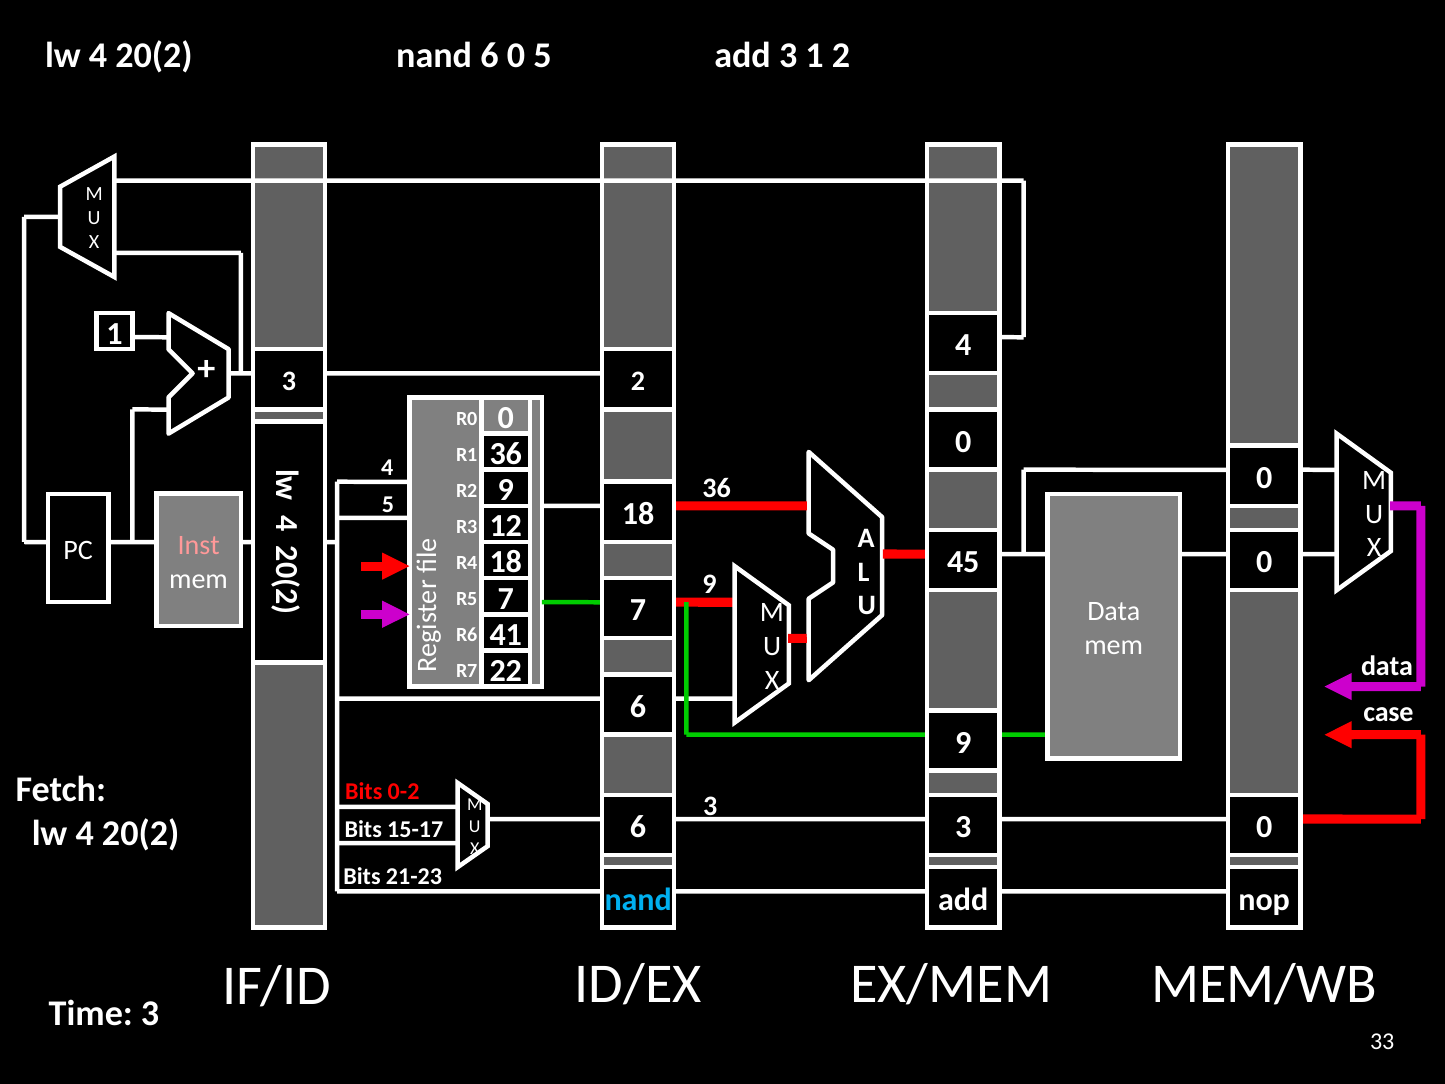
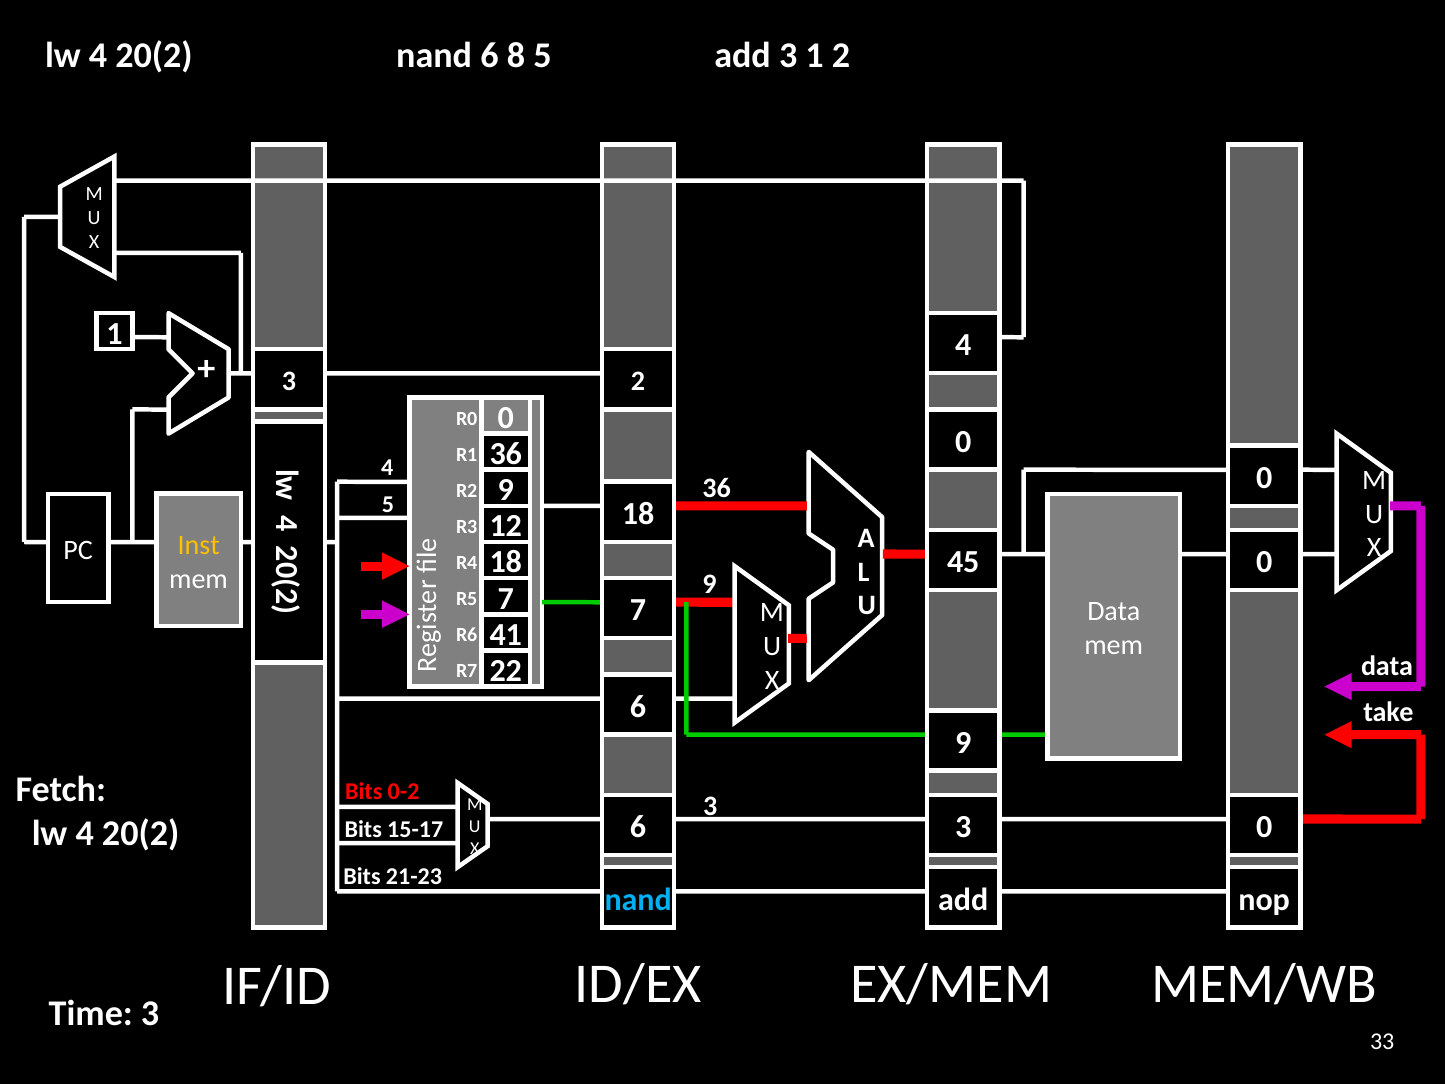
6 0: 0 -> 8
Inst colour: pink -> yellow
case: case -> take
